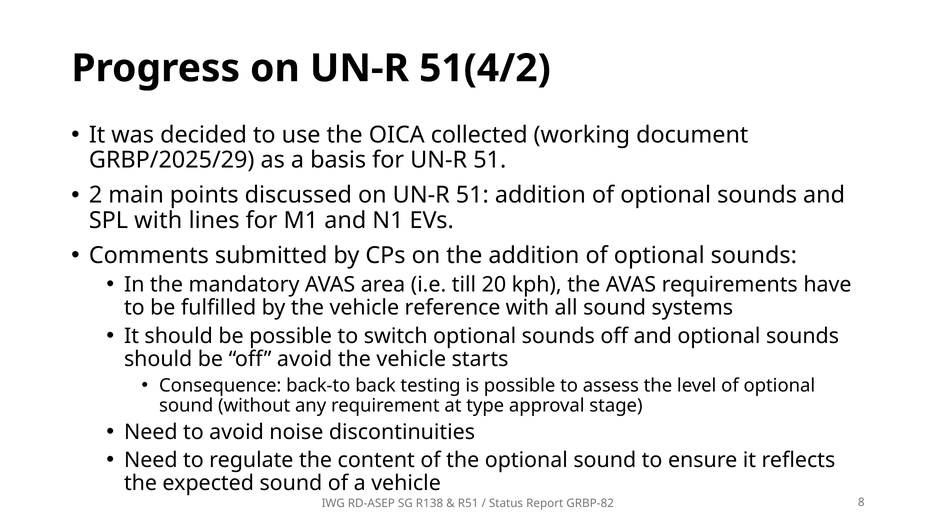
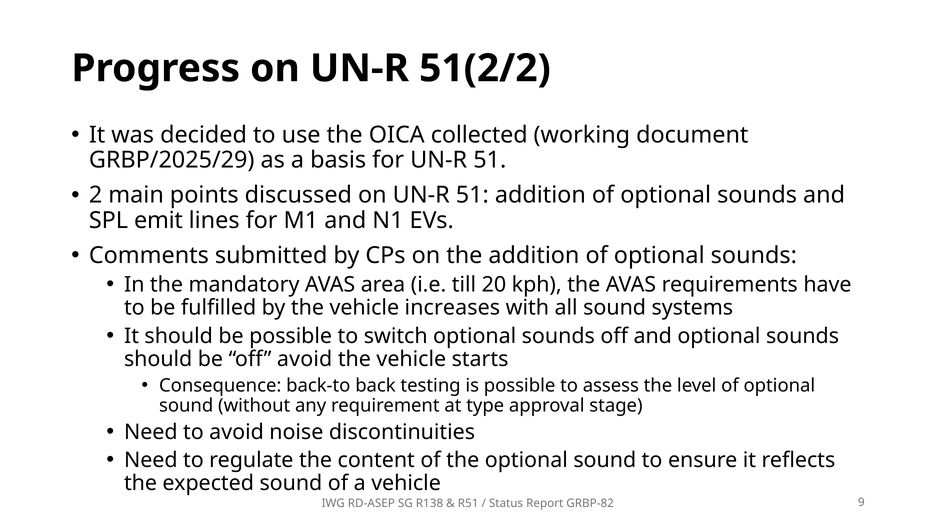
51(4/2: 51(4/2 -> 51(2/2
SPL with: with -> emit
reference: reference -> increases
8: 8 -> 9
